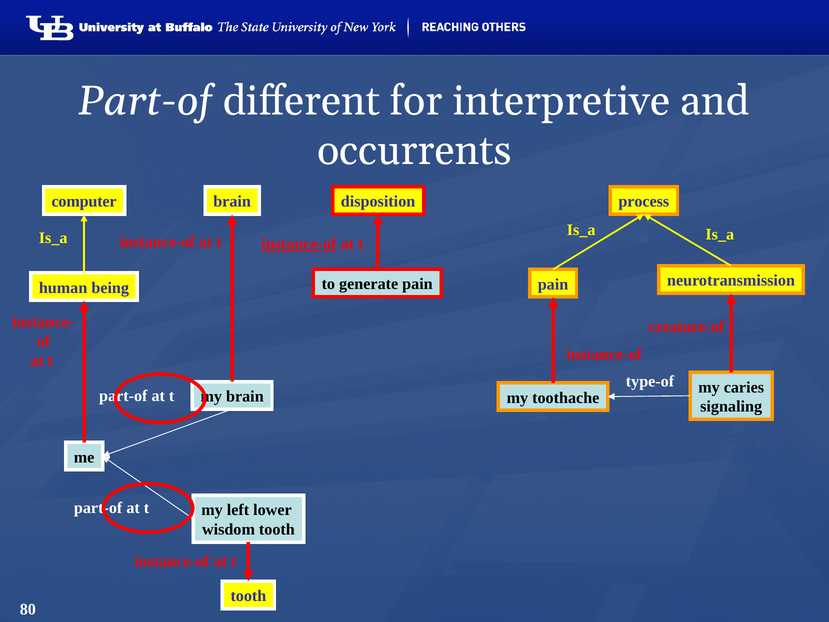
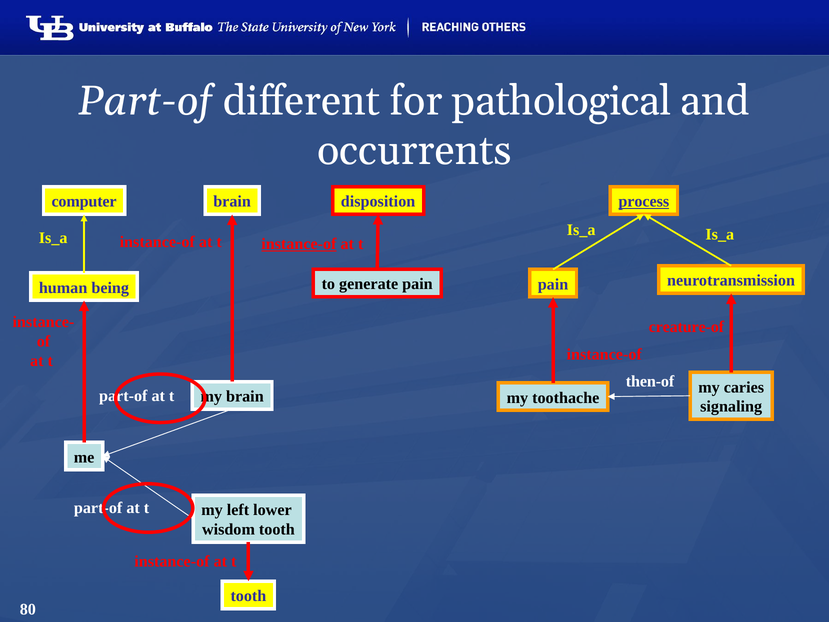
interpretive: interpretive -> pathological
process underline: none -> present
type-of: type-of -> then-of
